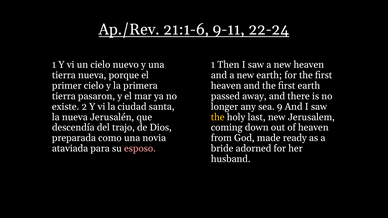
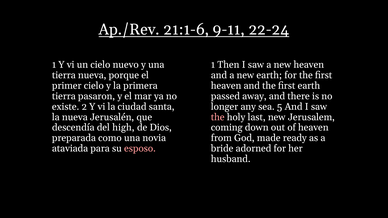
9: 9 -> 5
the at (218, 117) colour: yellow -> pink
trajo: trajo -> high
